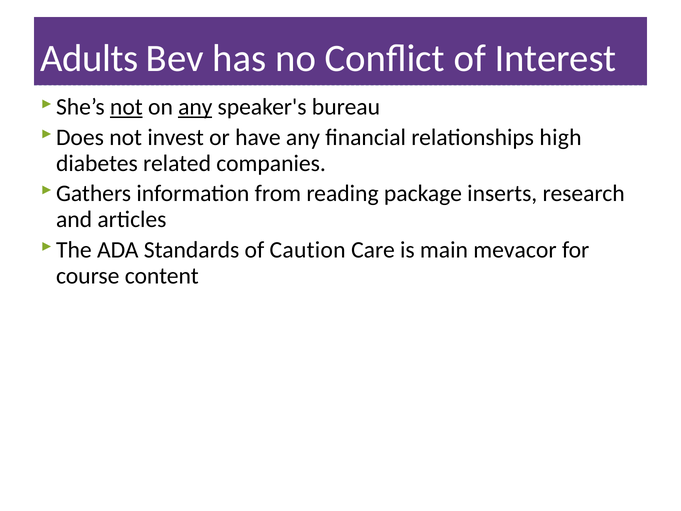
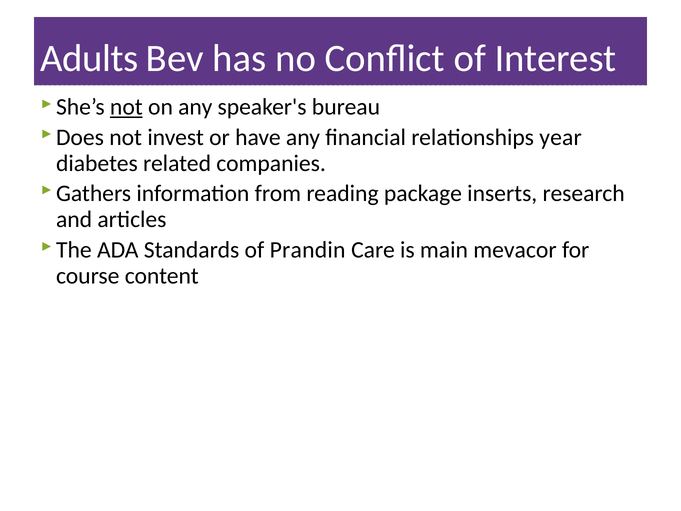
any at (195, 107) underline: present -> none
high: high -> year
Caution: Caution -> Prandin
